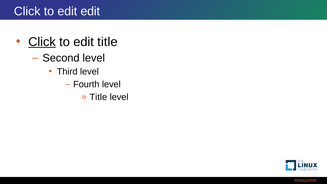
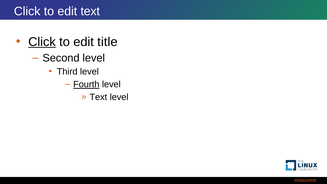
edit edit: edit -> text
Fourth underline: none -> present
Title at (98, 97): Title -> Text
